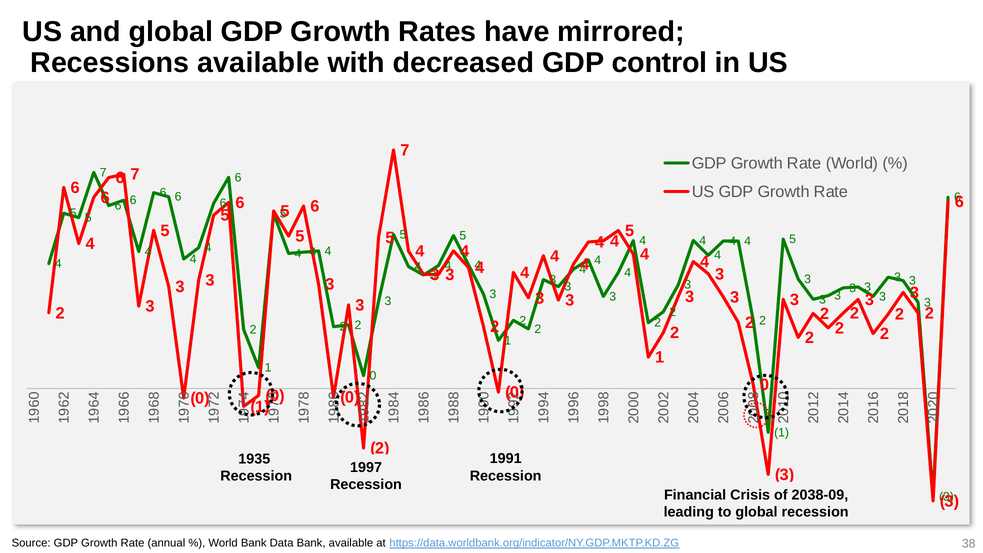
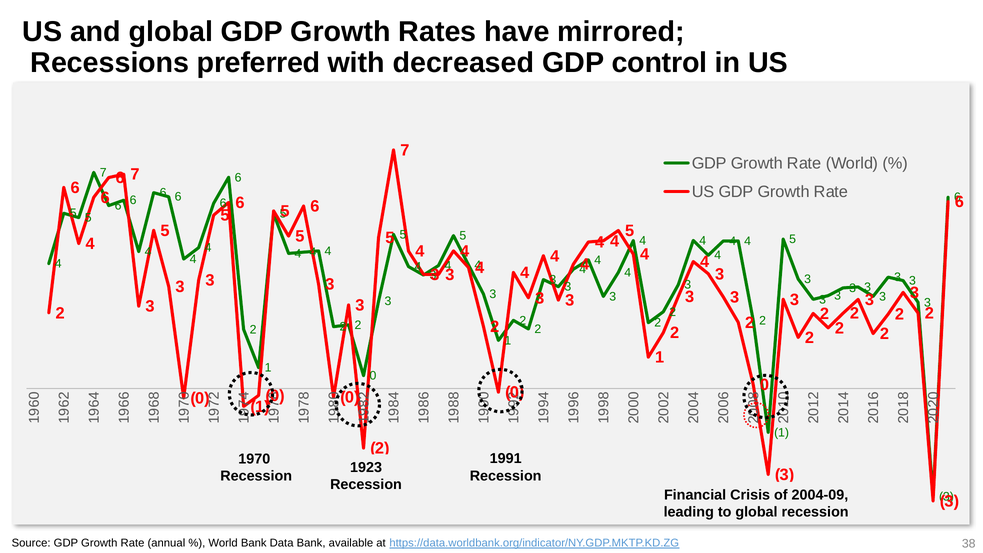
Recessions available: available -> preferred
1935: 1935 -> 1970
1997: 1997 -> 1923
2038-09: 2038-09 -> 2004-09
